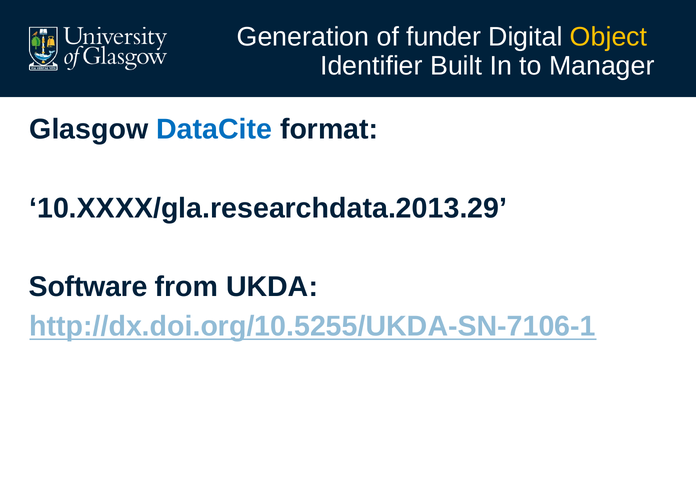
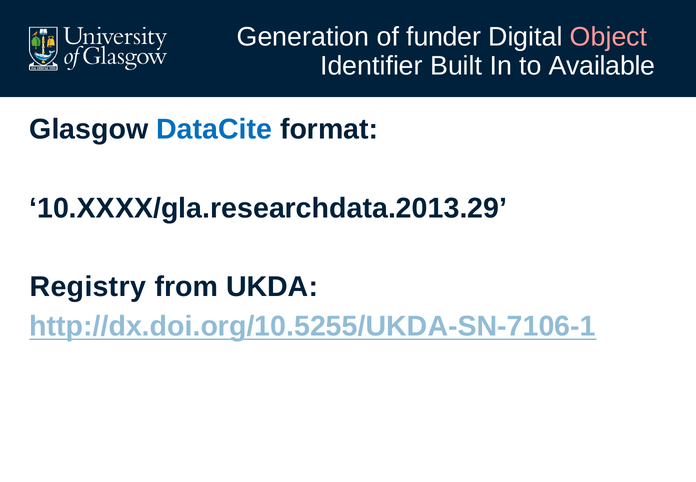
Object colour: yellow -> pink
Manager: Manager -> Available
Software: Software -> Registry
